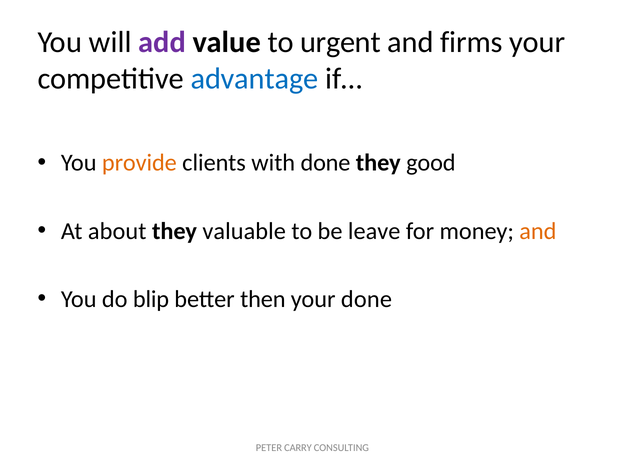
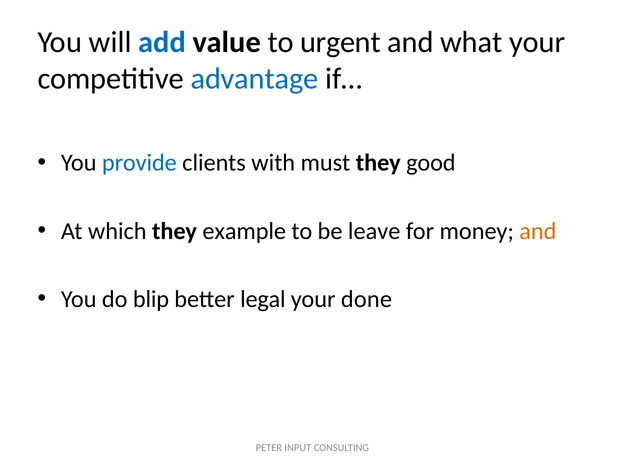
add colour: purple -> blue
firms: firms -> what
provide colour: orange -> blue
with done: done -> must
about: about -> which
valuable: valuable -> example
then: then -> legal
CARRY: CARRY -> INPUT
